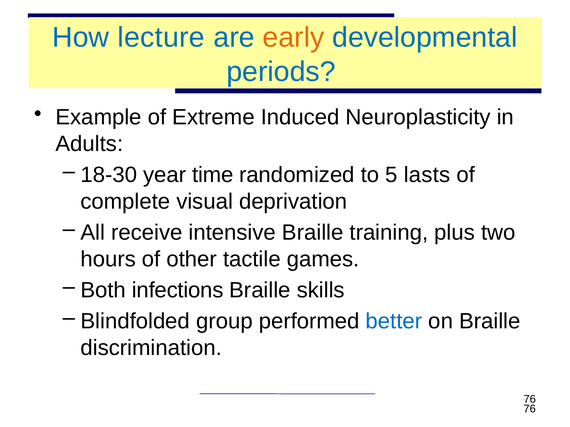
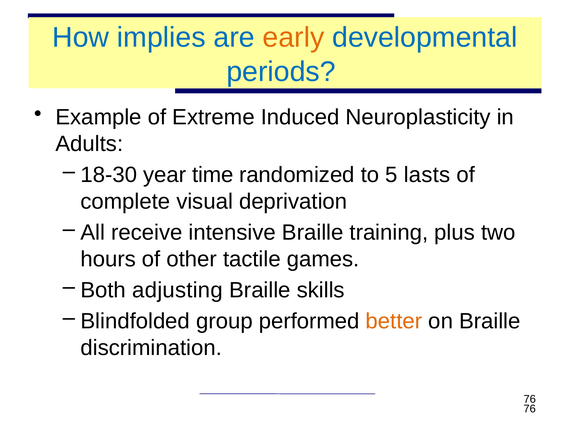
lecture: lecture -> implies
infections: infections -> adjusting
better colour: blue -> orange
